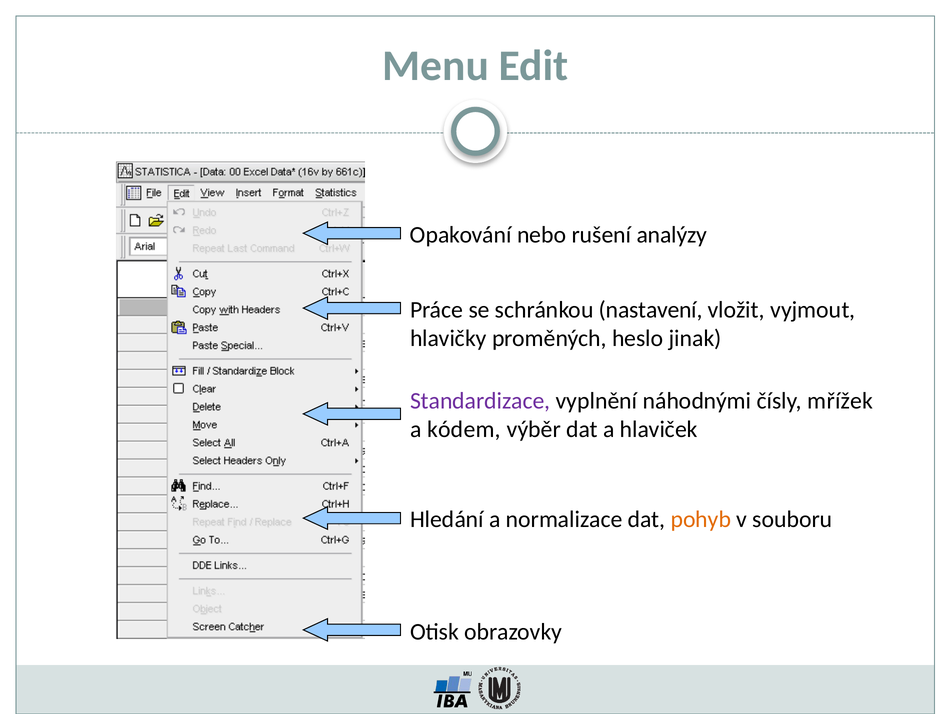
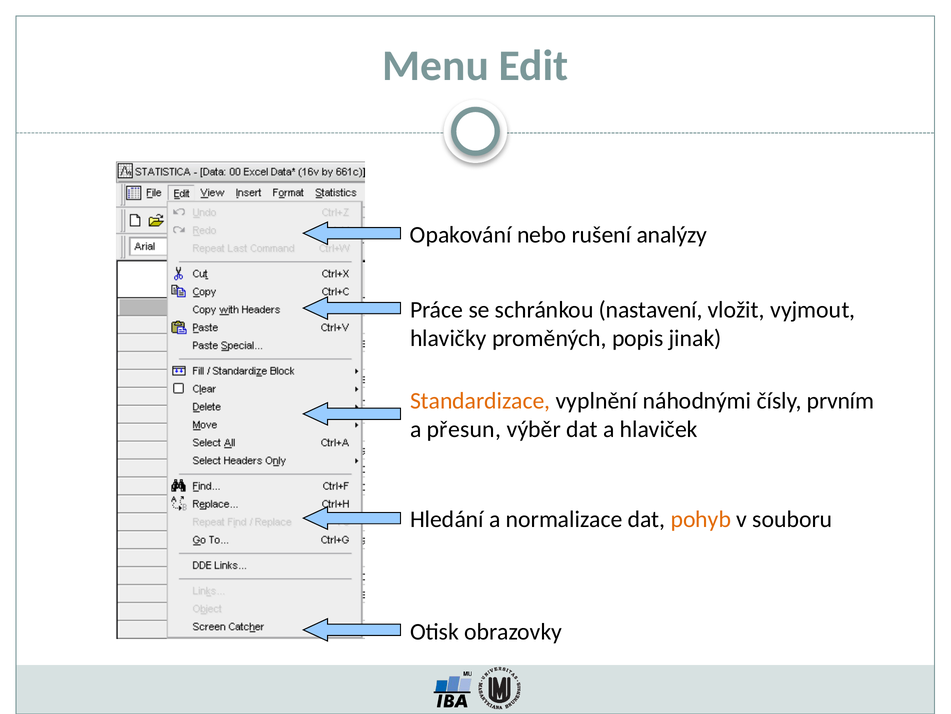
heslo: heslo -> popis
Standardizace colour: purple -> orange
mřížek: mřížek -> prvním
kódem: kódem -> přesun
